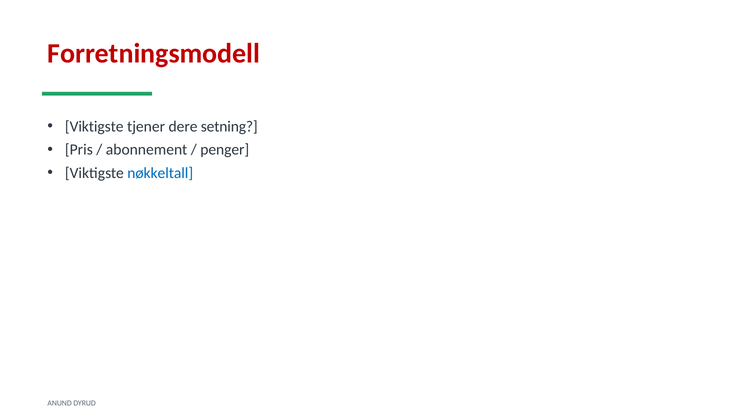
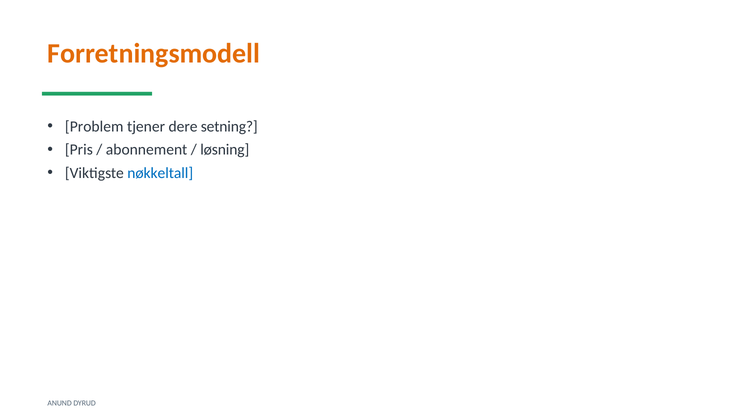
Forretningsmodell colour: red -> orange
Viktigste at (94, 126): Viktigste -> Problem
penger: penger -> løsning
